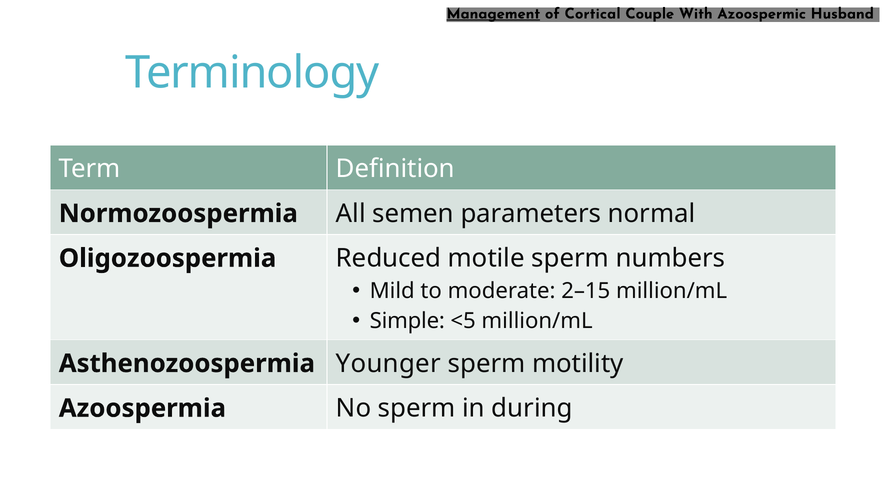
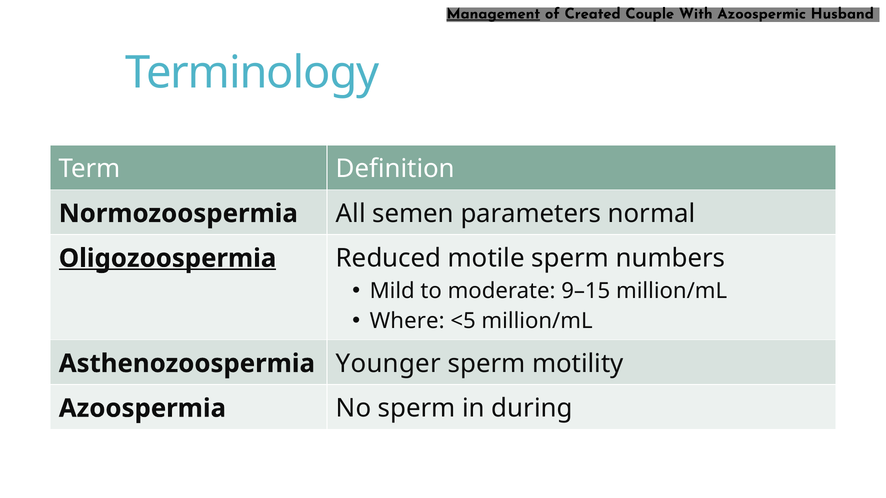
Cortical: Cortical -> Created
Oligozoospermia underline: none -> present
2–15: 2–15 -> 9–15
Simple: Simple -> Where
